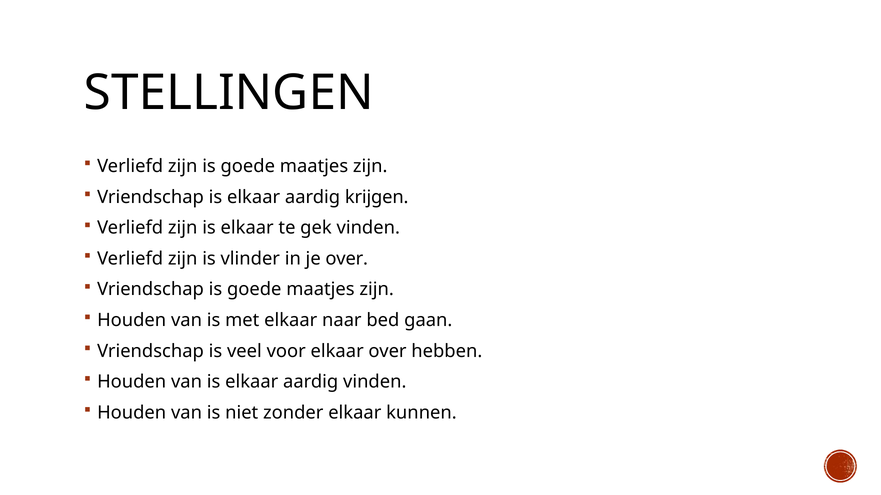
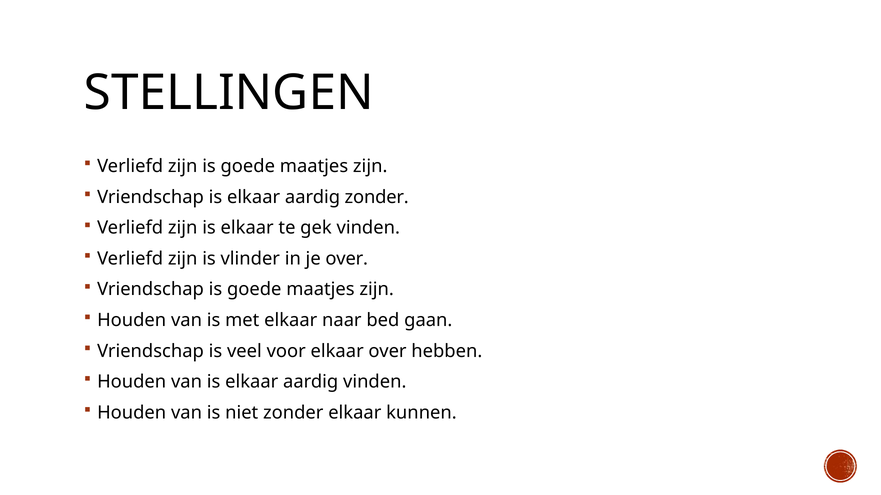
aardig krijgen: krijgen -> zonder
